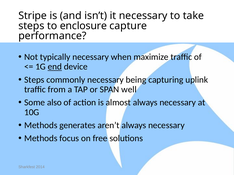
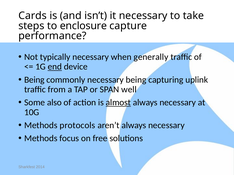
Stripe: Stripe -> Cards
maximize: maximize -> generally
Steps at (34, 80): Steps -> Being
almost underline: none -> present
generates: generates -> protocols
